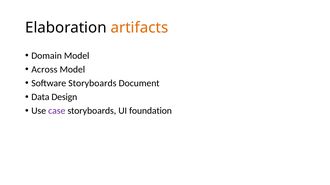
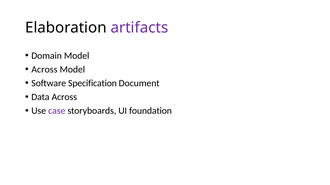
artifacts colour: orange -> purple
Software Storyboards: Storyboards -> Specification
Data Design: Design -> Across
